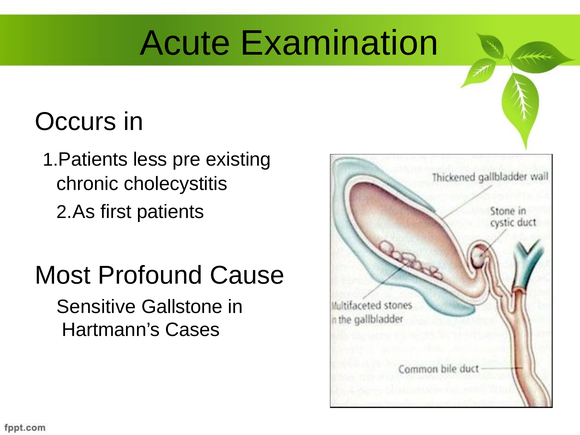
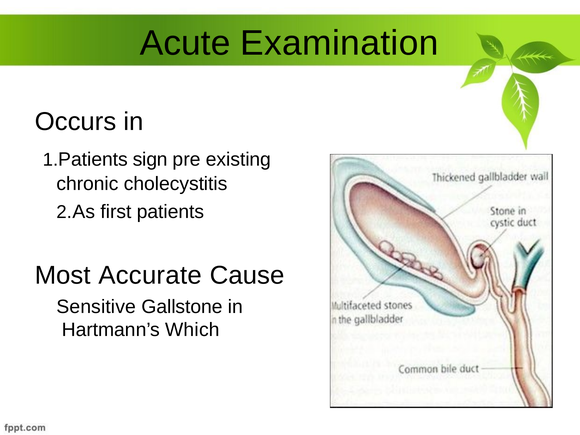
less: less -> sign
Profound: Profound -> Accurate
Cases: Cases -> Which
